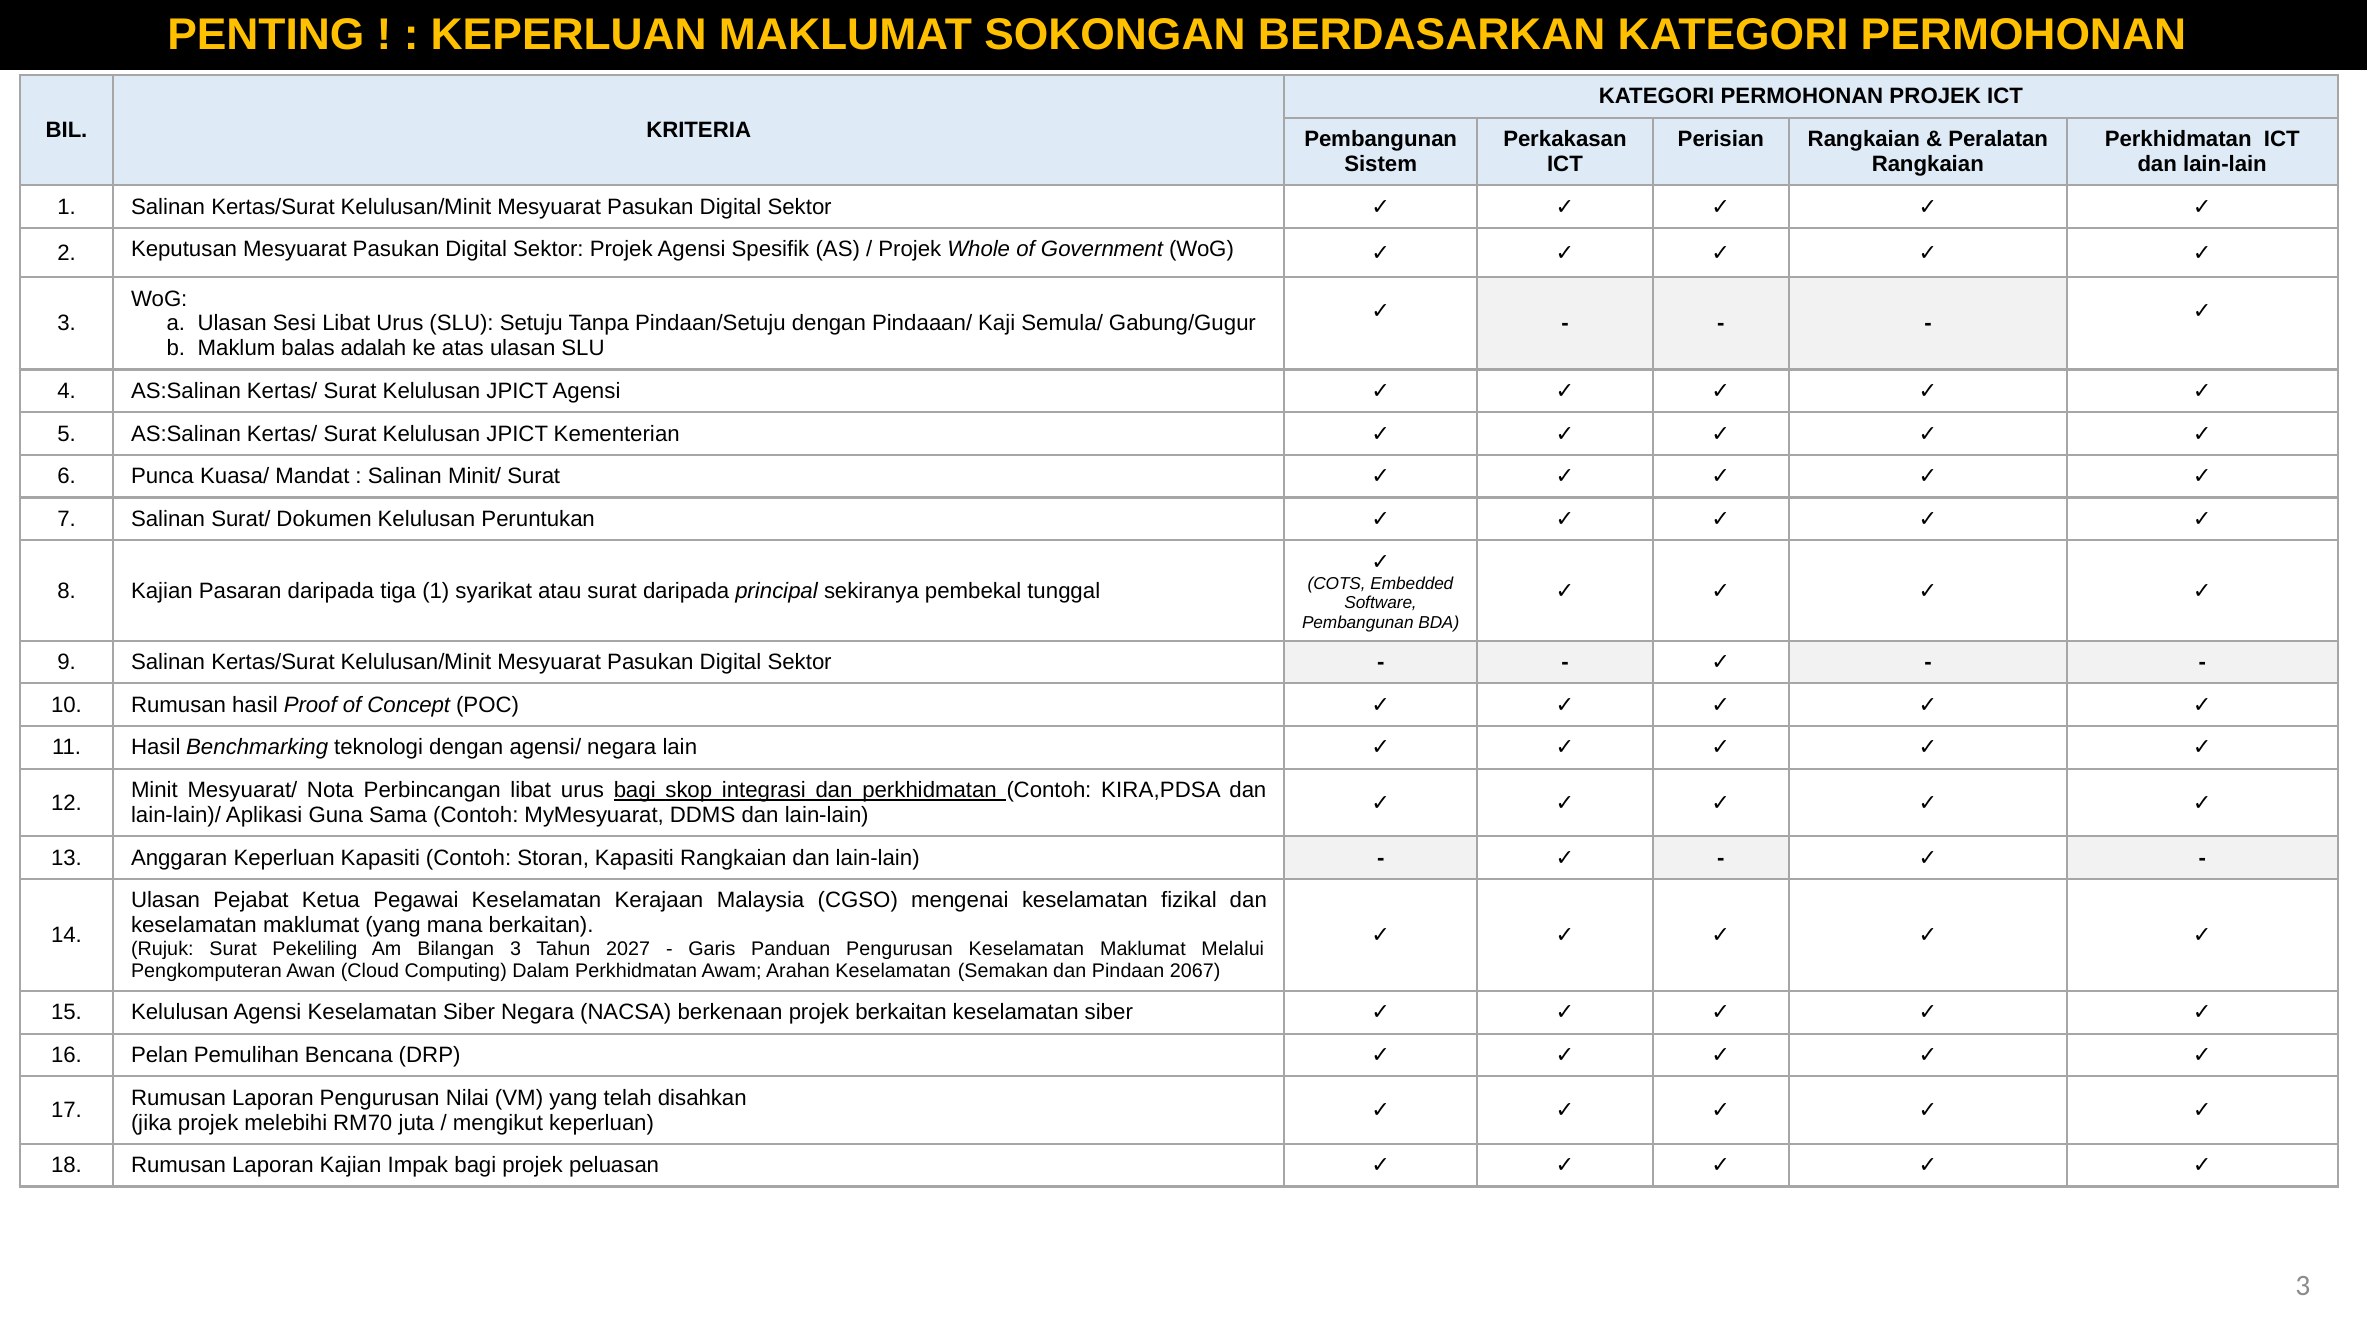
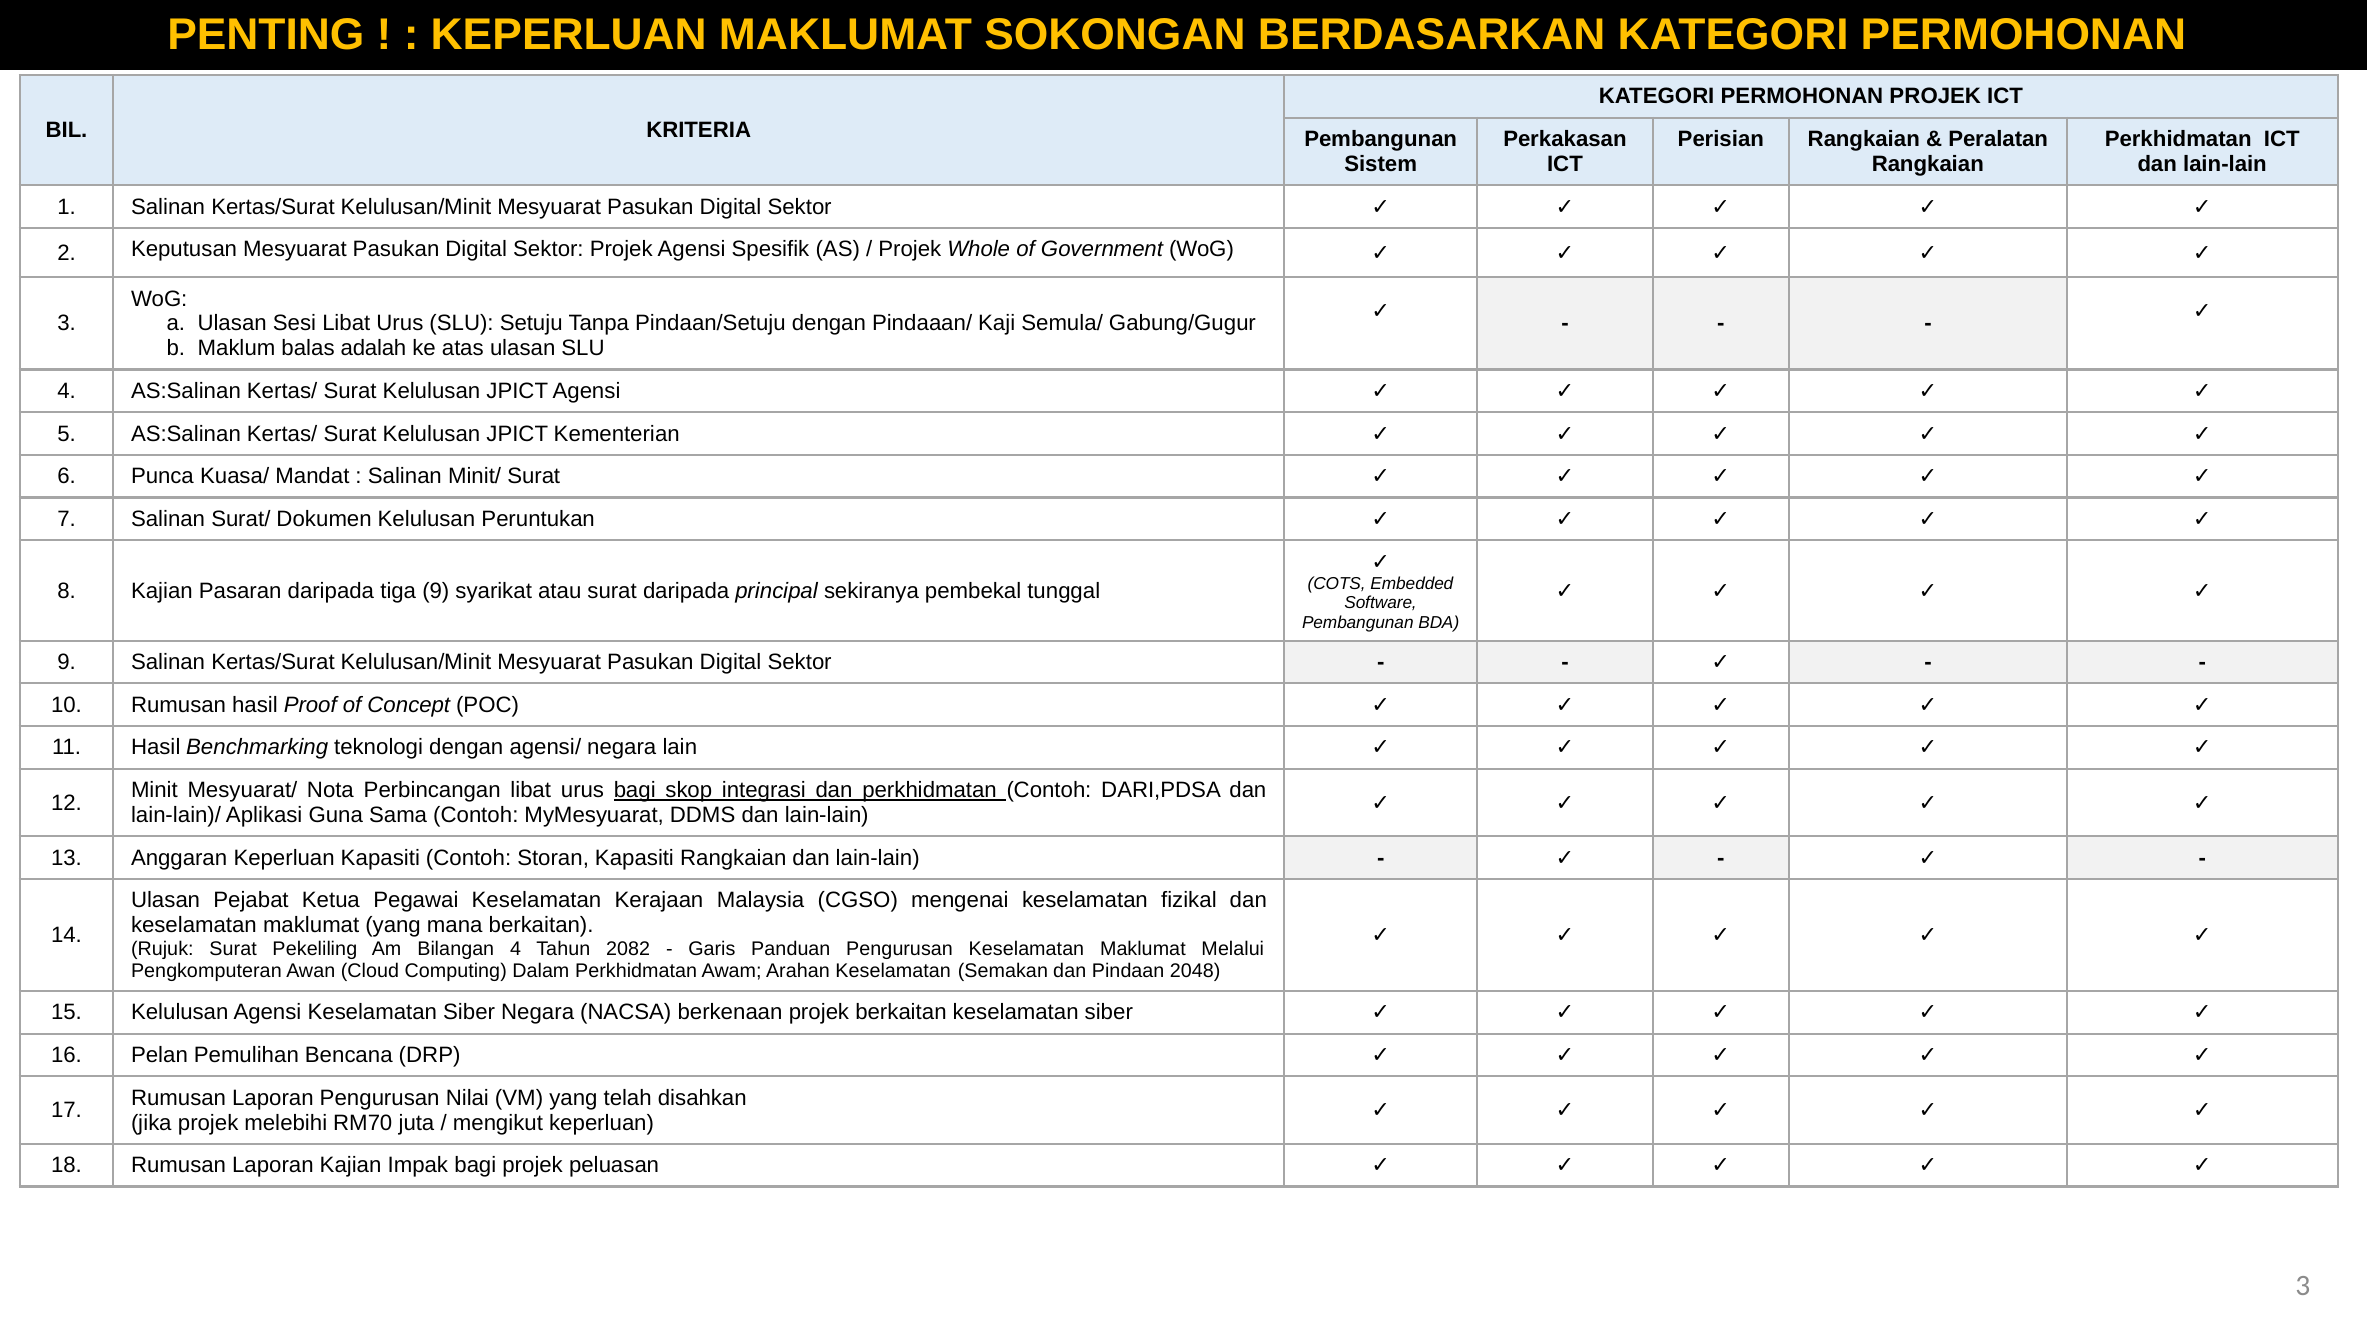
tiga 1: 1 -> 9
KIRA,PDSA: KIRA,PDSA -> DARI,PDSA
Bilangan 3: 3 -> 4
2027: 2027 -> 2082
2067: 2067 -> 2048
